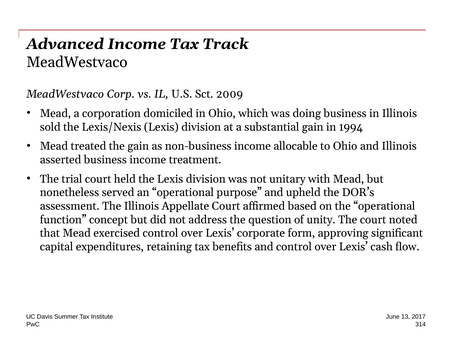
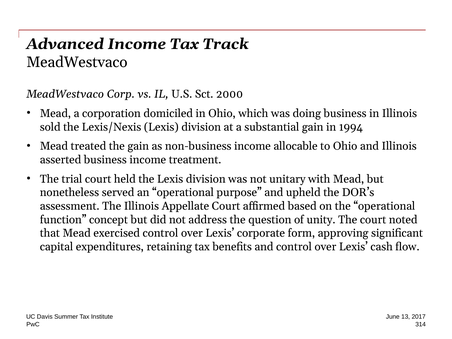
2009: 2009 -> 2000
